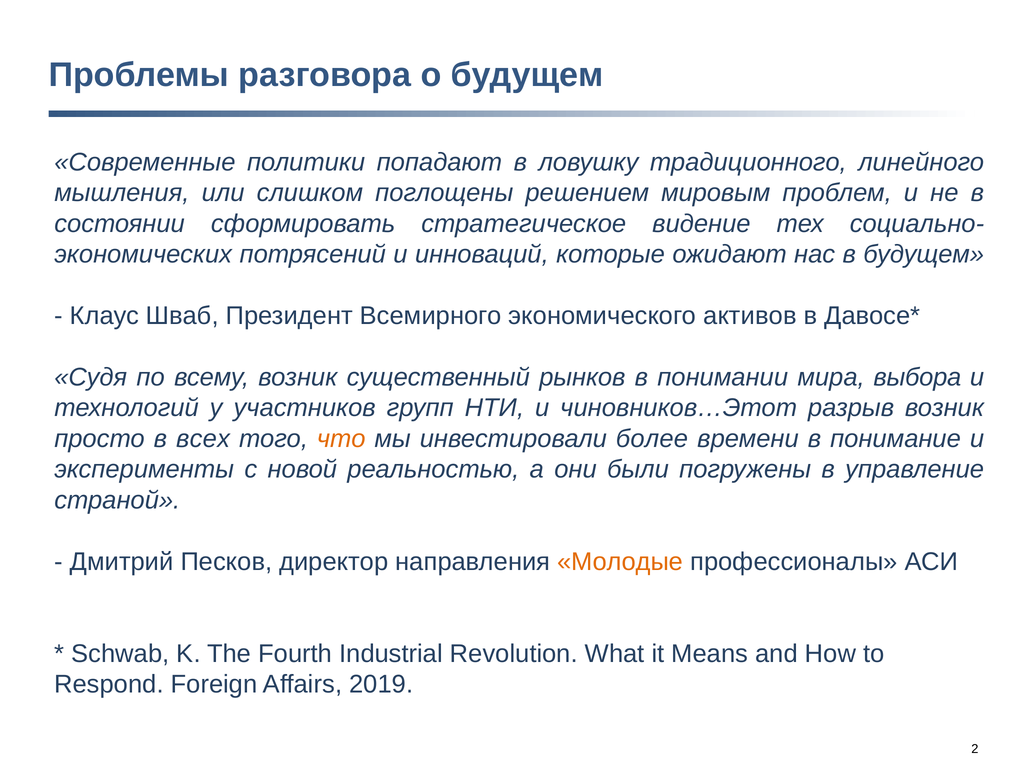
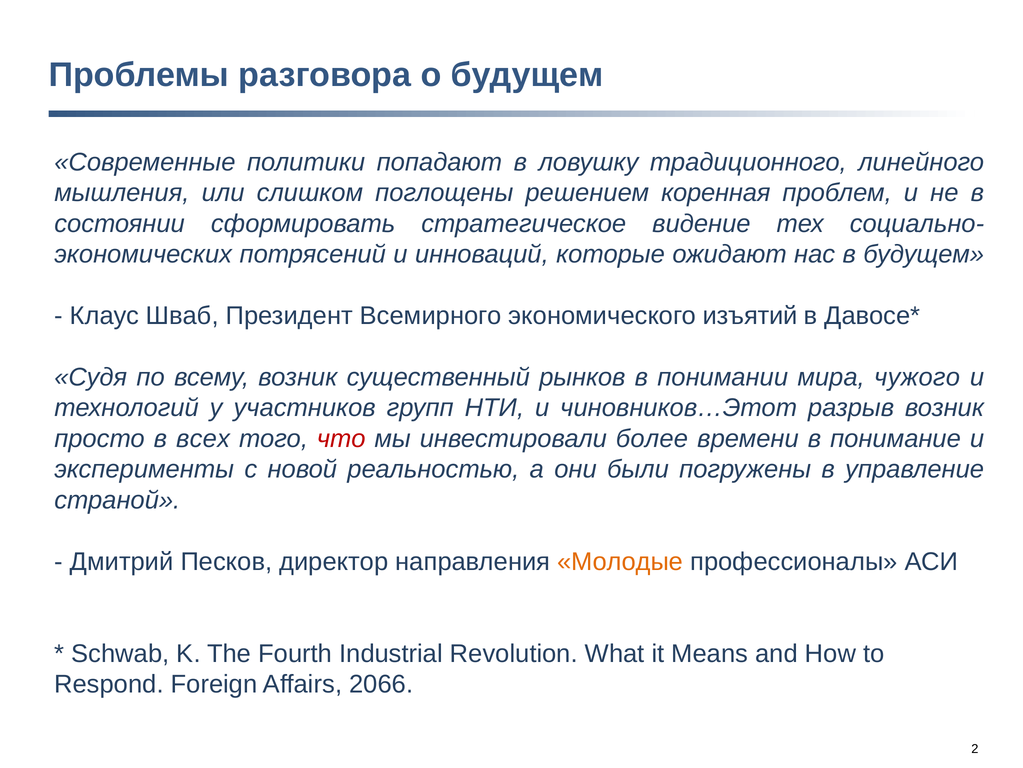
мировым: мировым -> коренная
активов: активов -> изъятий
выбора: выбора -> чужого
что colour: orange -> red
2019: 2019 -> 2066
